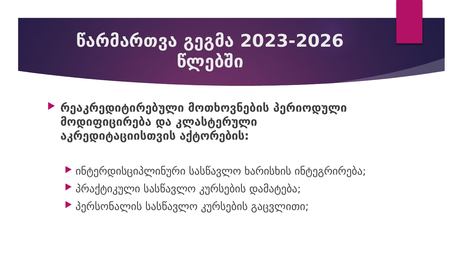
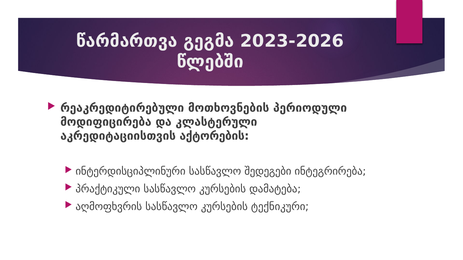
ხარისხის: ხარისხის -> შედეგები
პერსონალის: პერსონალის -> აღმოფხვრის
გაცვლითი: გაცვლითი -> ტექნიკური
